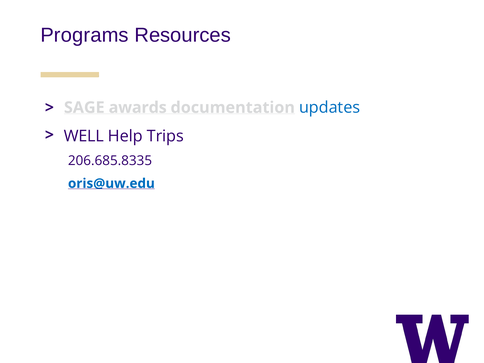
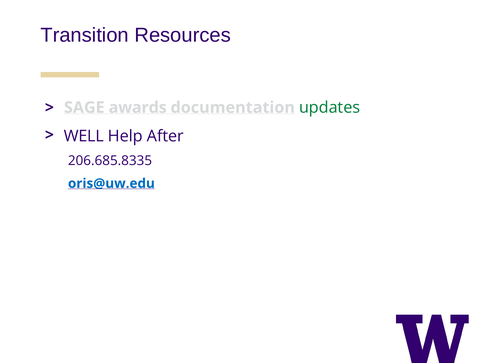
Programs: Programs -> Transition
updates colour: blue -> green
Trips: Trips -> After
